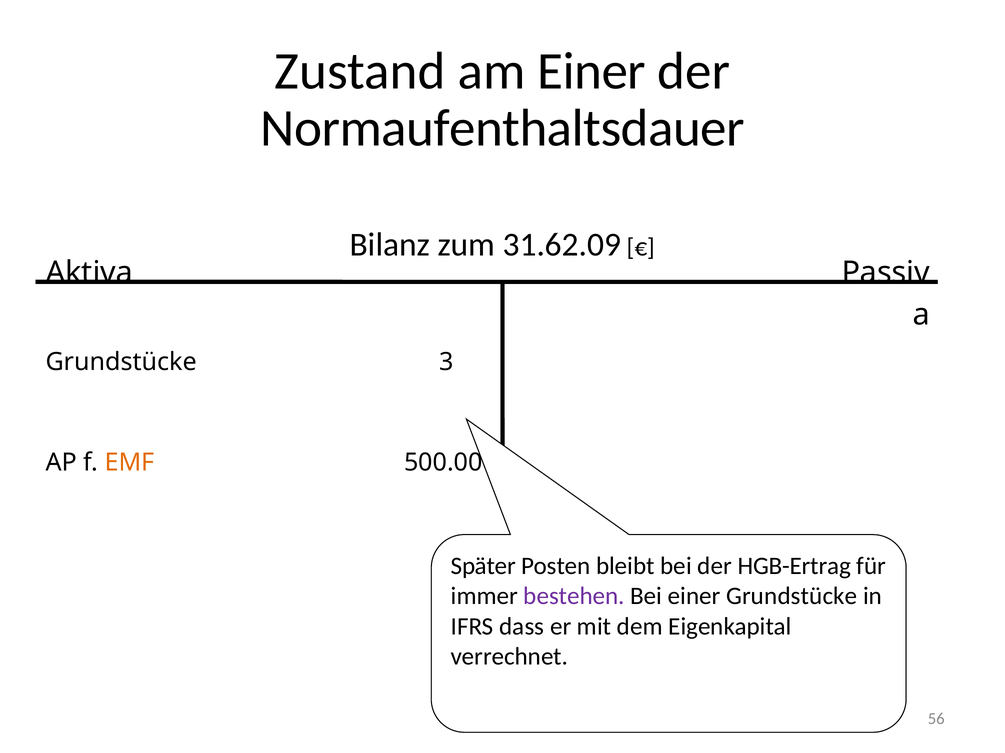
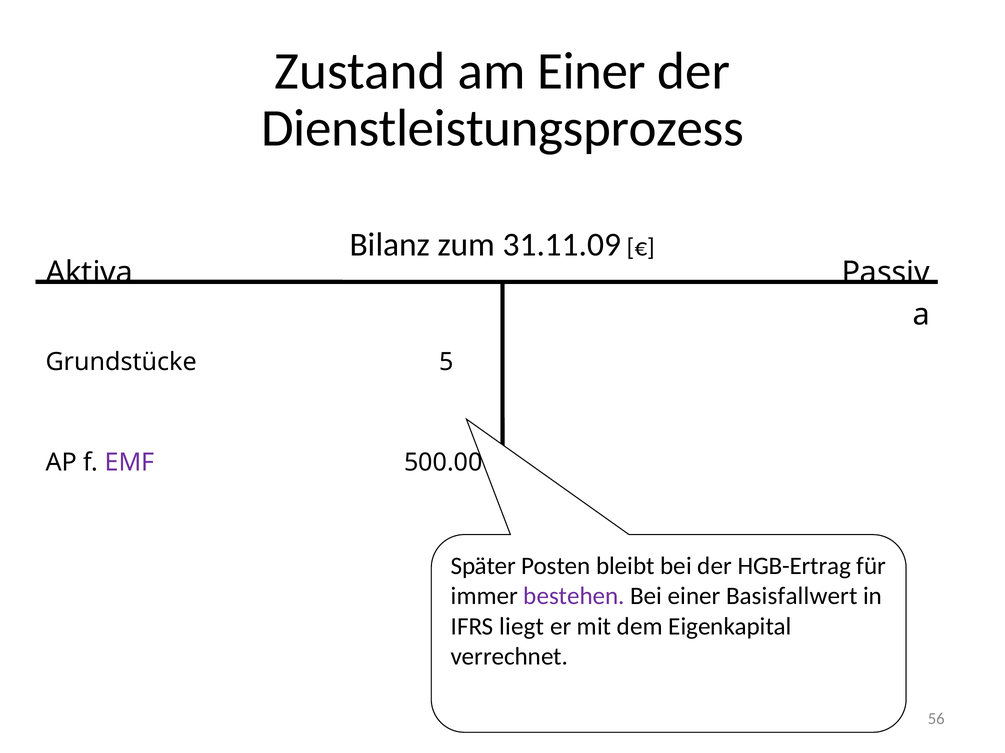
Normaufenthaltsdauer: Normaufenthaltsdauer -> Dienstleistungsprozess
31.62.09: 31.62.09 -> 31.11.09
3: 3 -> 5
EMF colour: orange -> purple
einer Grundstücke: Grundstücke -> Basisfallwert
dass: dass -> liegt
